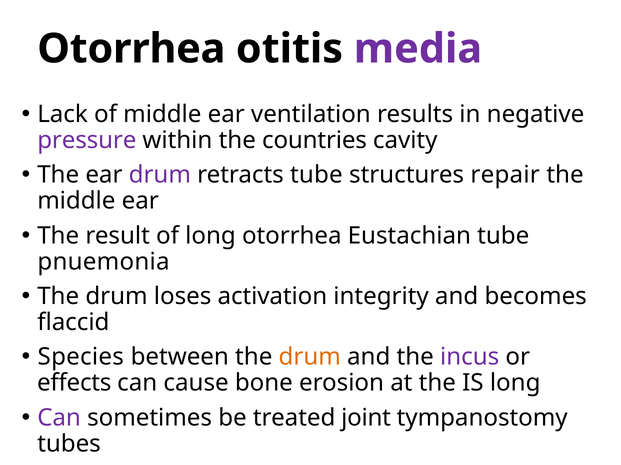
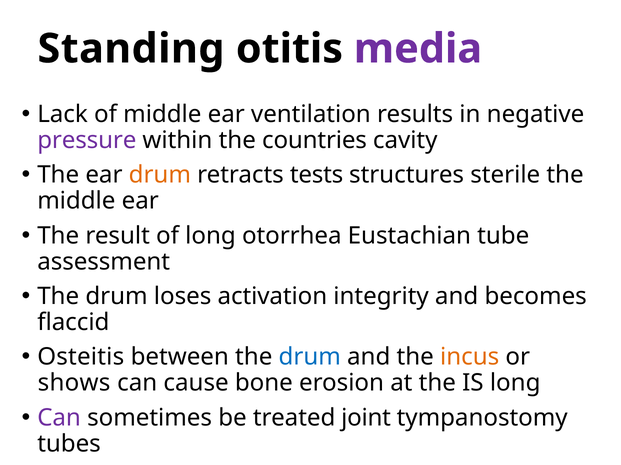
Otorrhea at (131, 49): Otorrhea -> Standing
drum at (160, 175) colour: purple -> orange
retracts tube: tube -> tests
repair: repair -> sterile
pnuemonia: pnuemonia -> assessment
Species: Species -> Osteitis
drum at (310, 358) colour: orange -> blue
incus colour: purple -> orange
effects: effects -> shows
